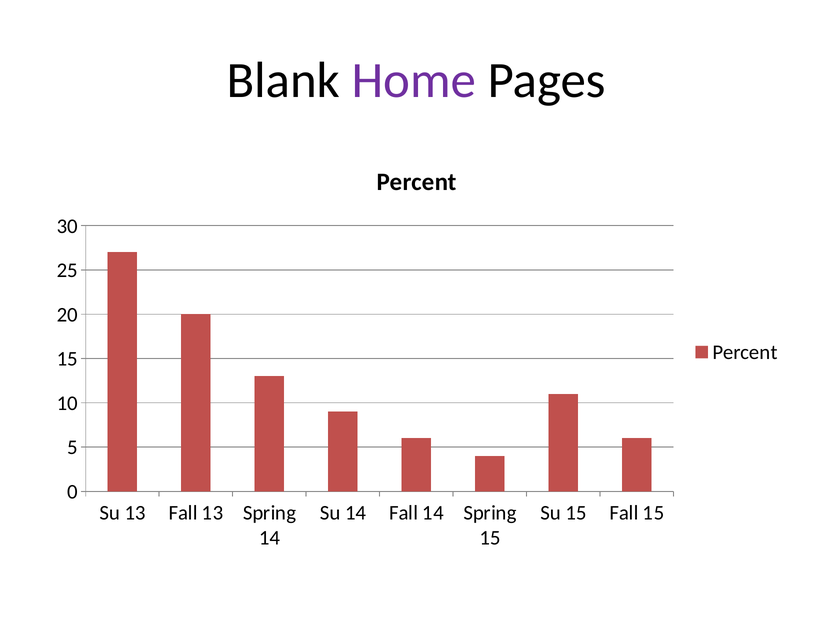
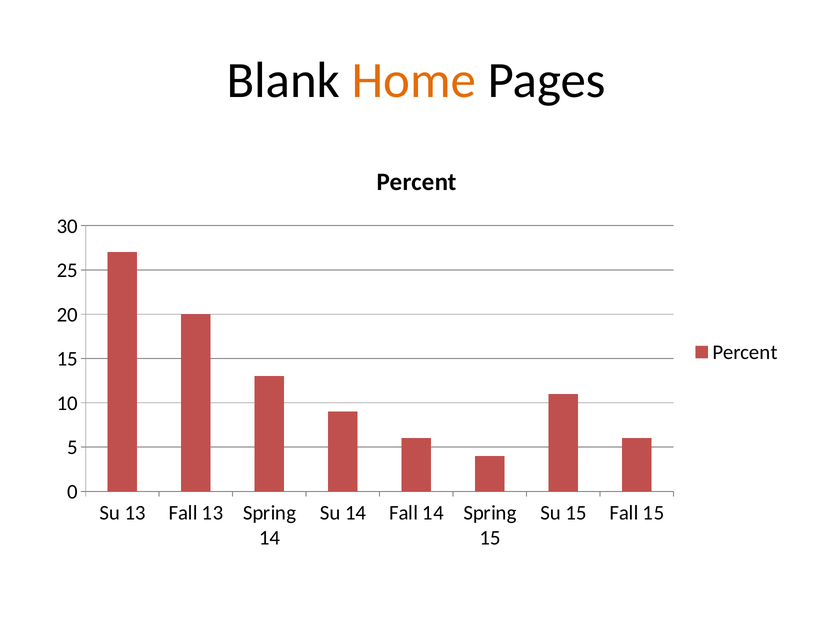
Home colour: purple -> orange
